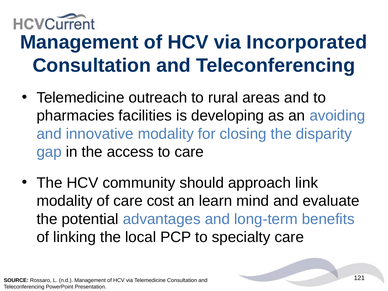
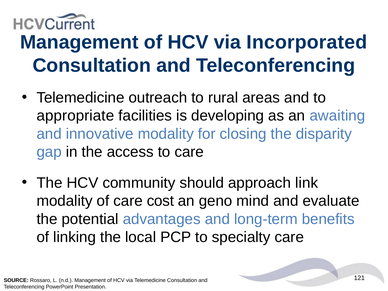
pharmacies: pharmacies -> appropriate
avoiding: avoiding -> awaiting
learn: learn -> geno
